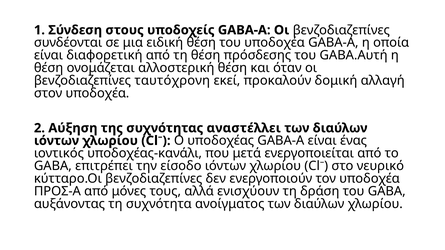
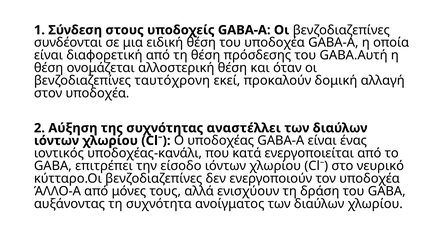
μετά: μετά -> κατά
ΠΡΟΣ-A: ΠΡΟΣ-A -> ΆΛΛΟ-A
